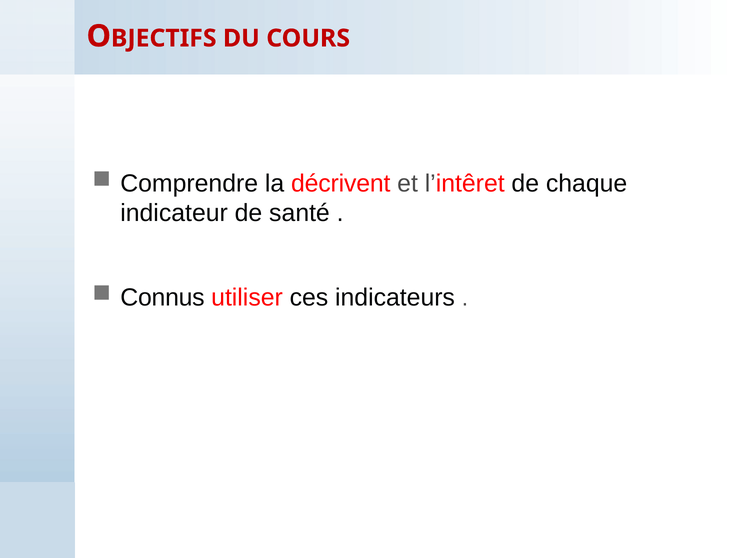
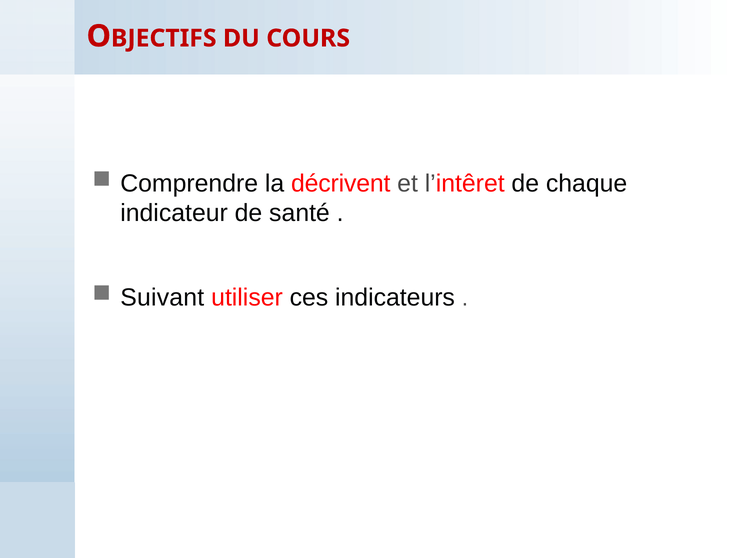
Connus: Connus -> Suivant
